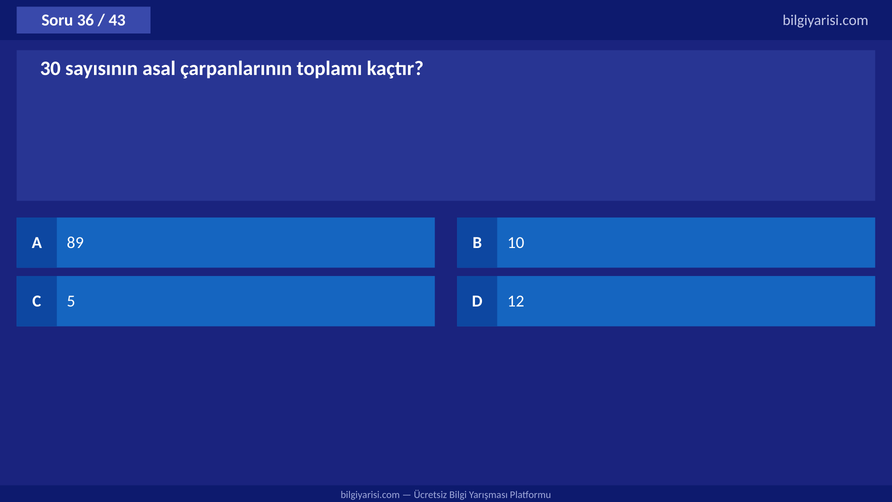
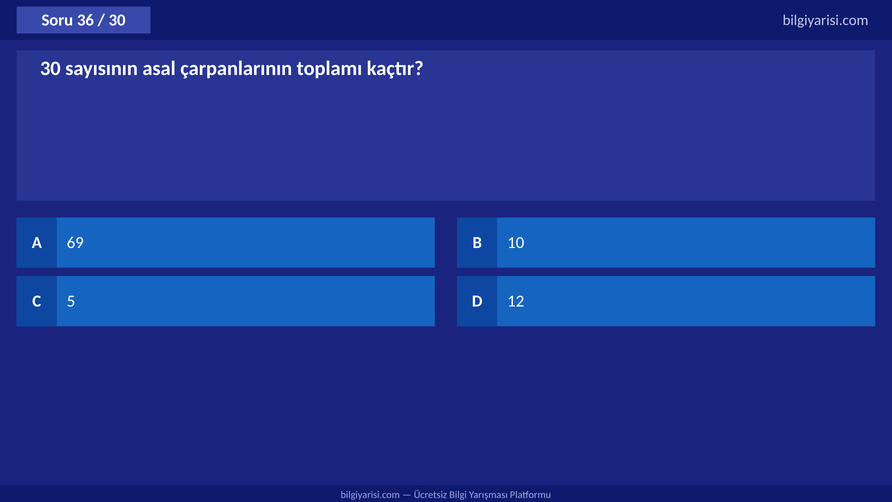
43 at (117, 20): 43 -> 30
89: 89 -> 69
